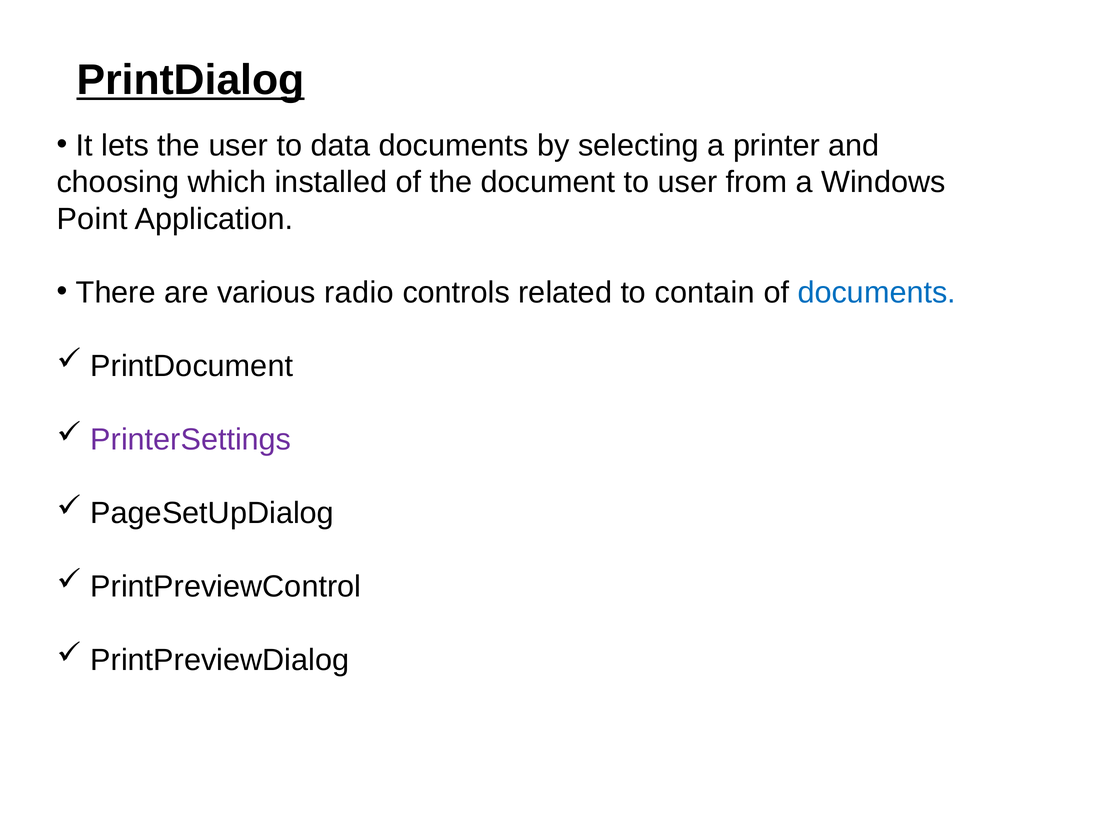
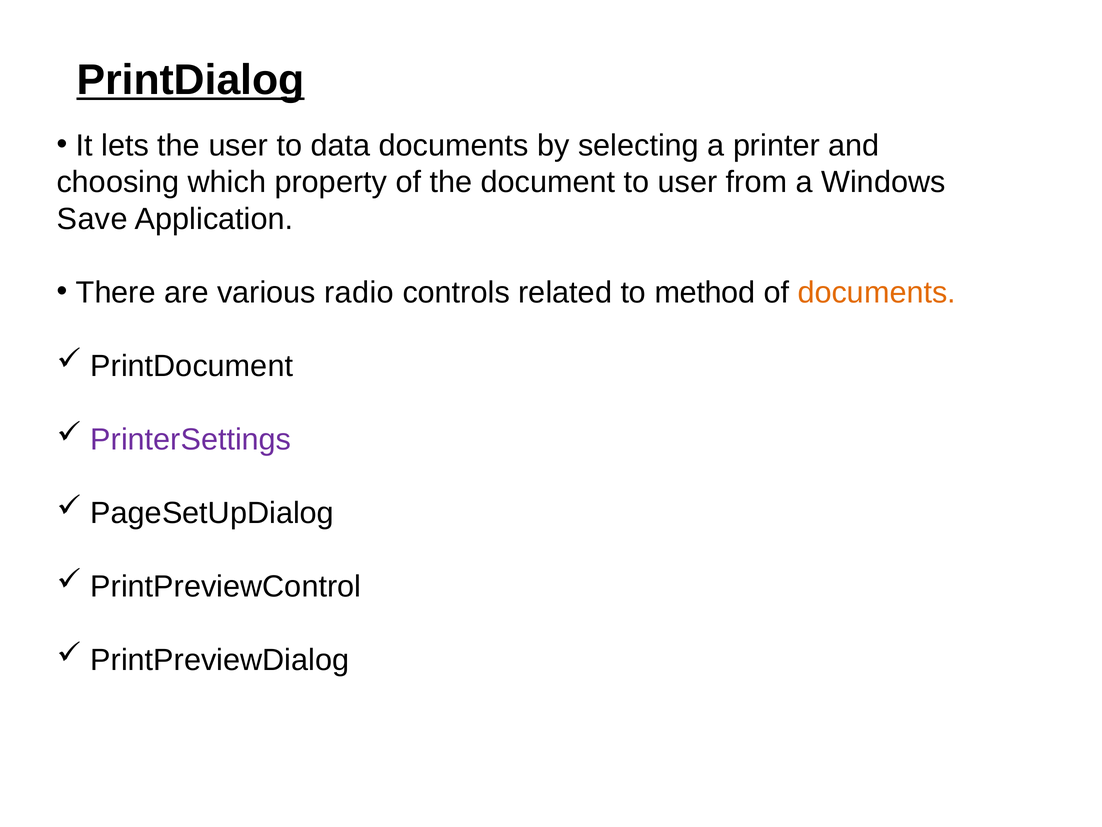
installed: installed -> property
Point: Point -> Save
contain: contain -> method
documents at (877, 292) colour: blue -> orange
